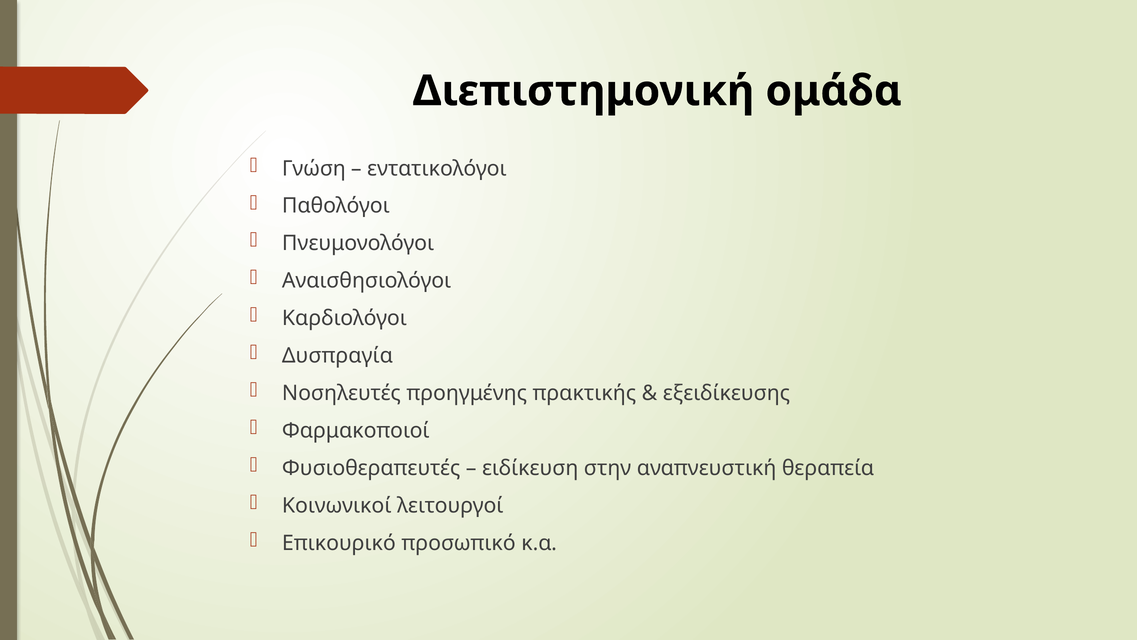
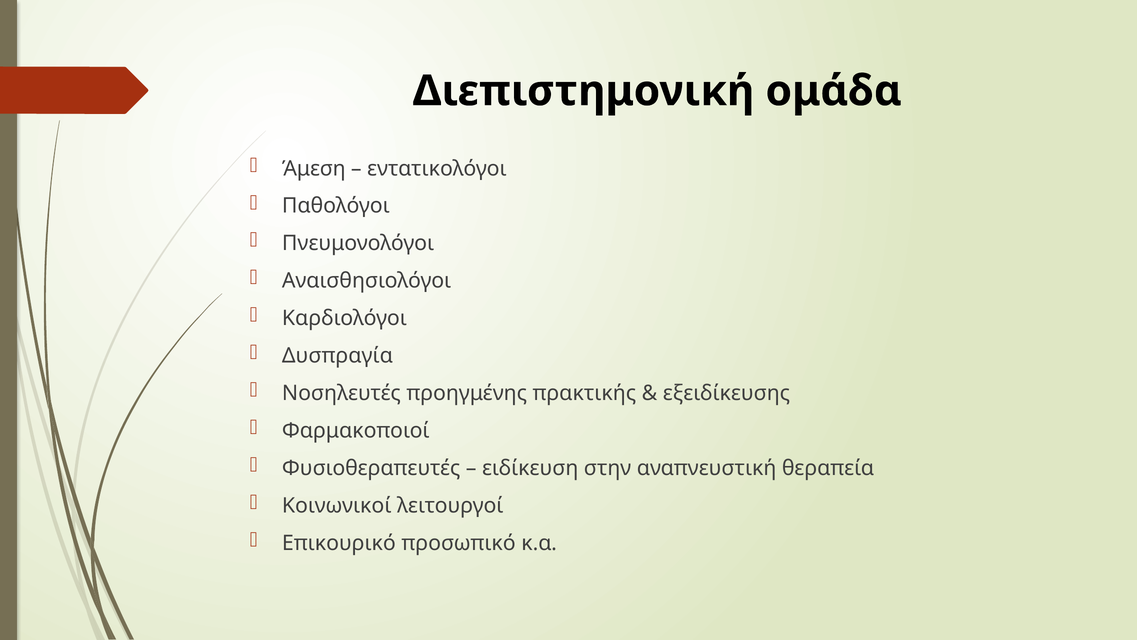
Γνώση: Γνώση -> Άμεση
